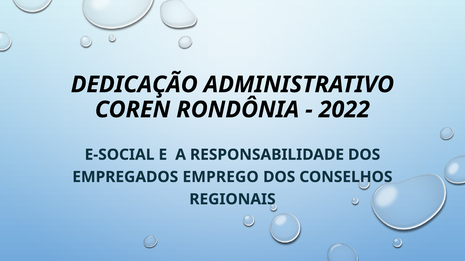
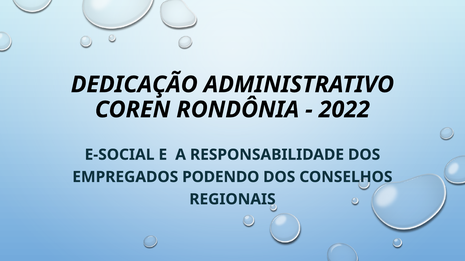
EMPREGO: EMPREGO -> PODENDO
